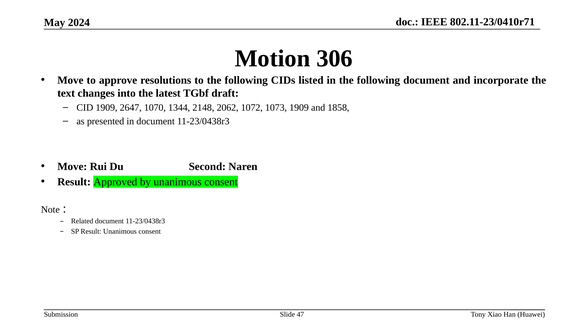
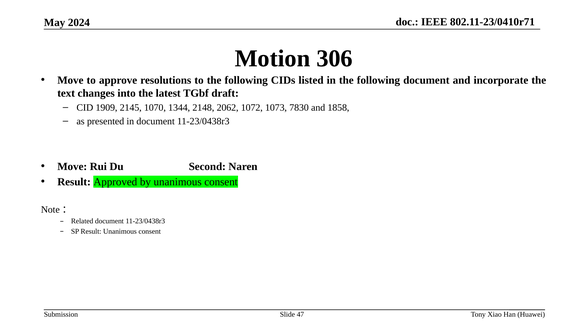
2647: 2647 -> 2145
1073 1909: 1909 -> 7830
